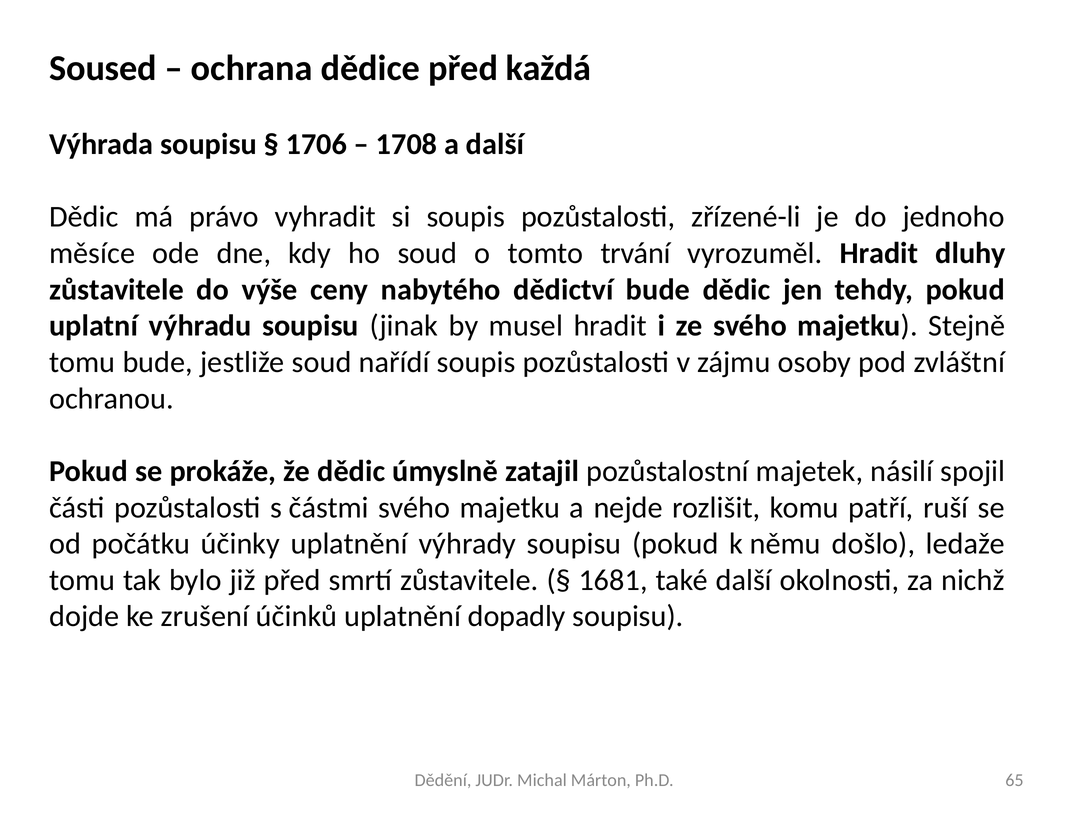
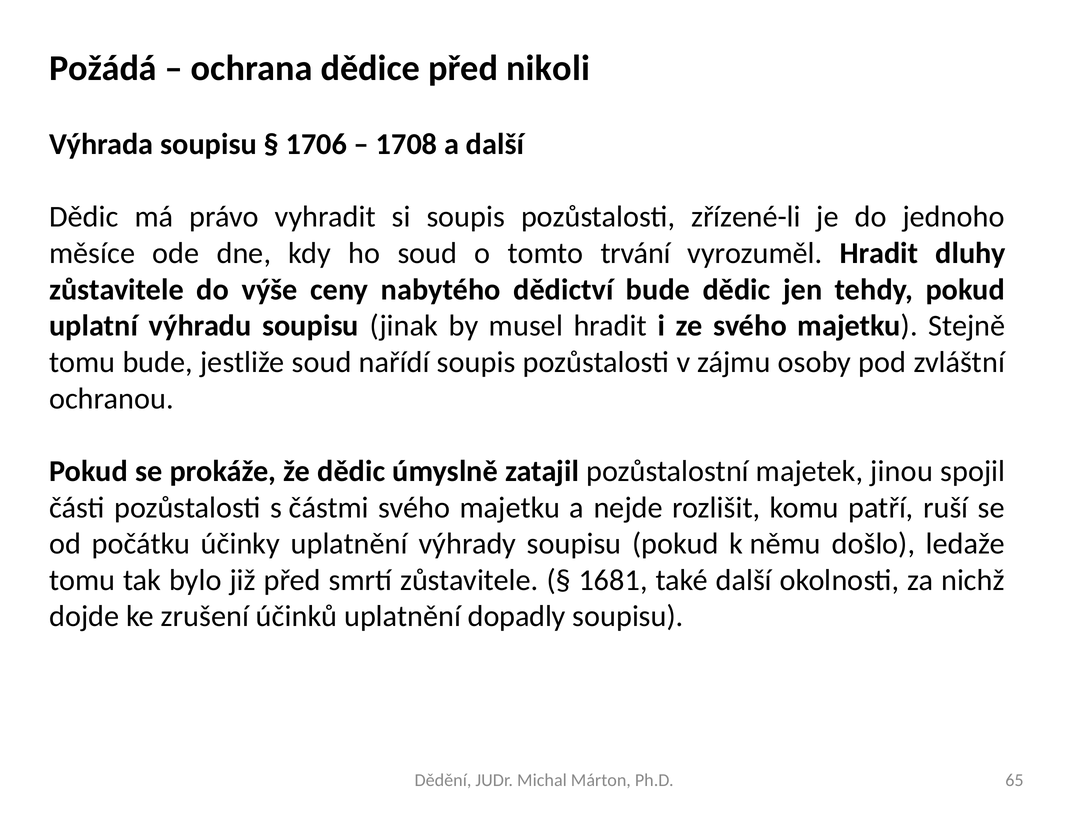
Soused: Soused -> Požádá
každá: každá -> nikoli
násilí: násilí -> jinou
